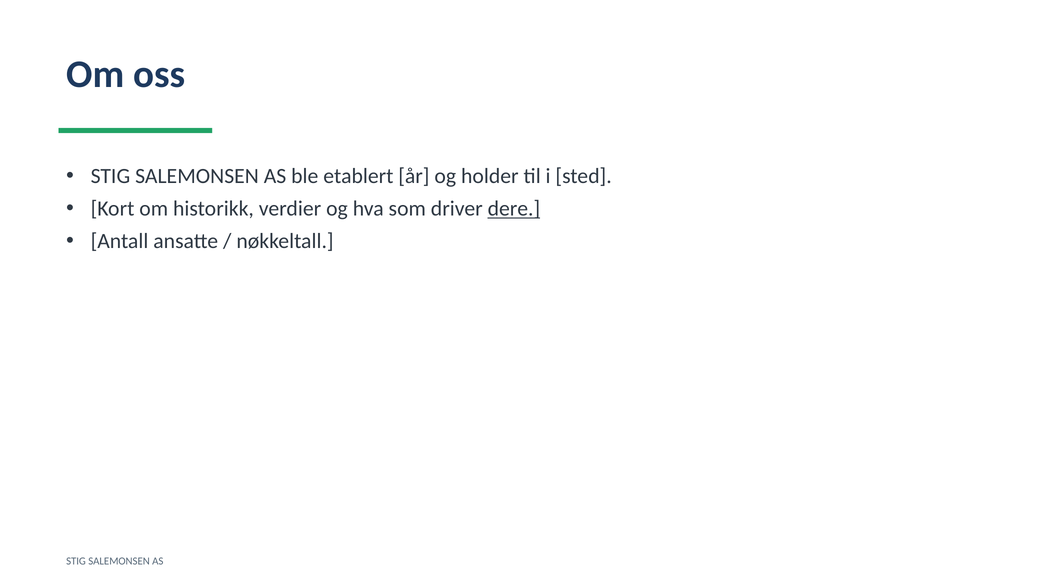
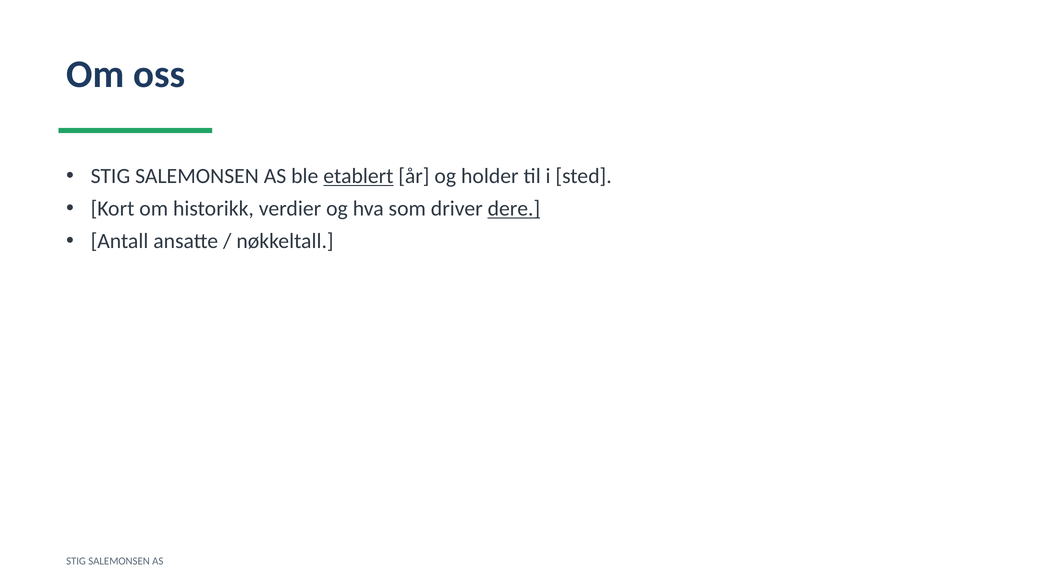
etablert underline: none -> present
